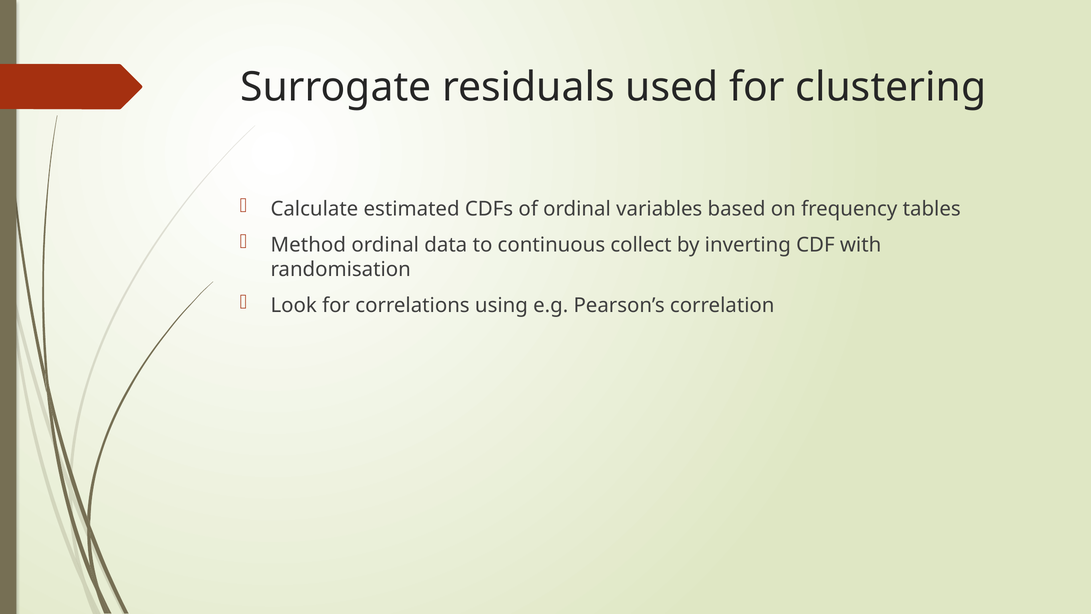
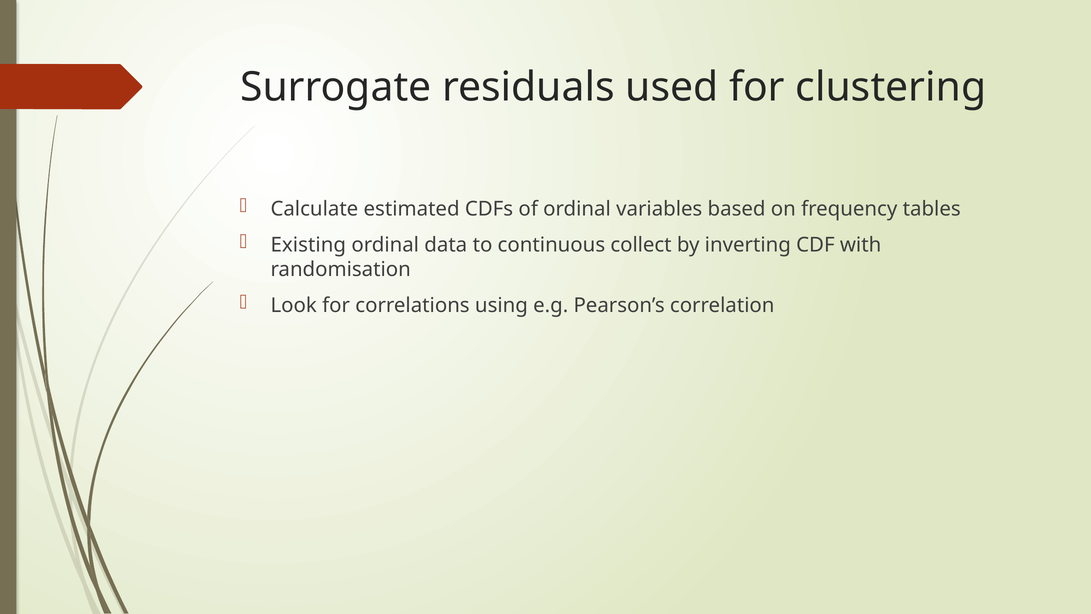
Method: Method -> Existing
